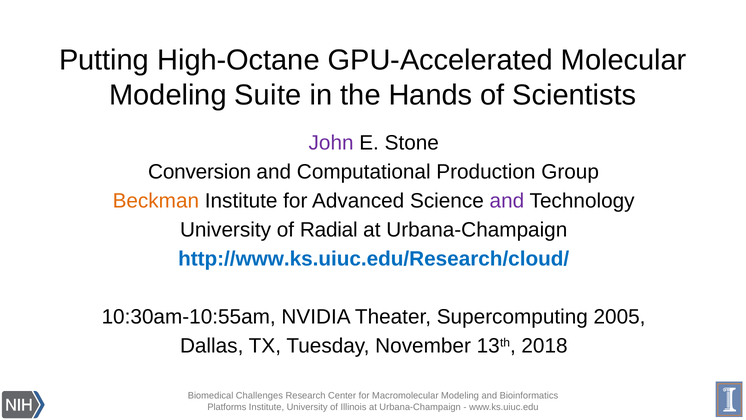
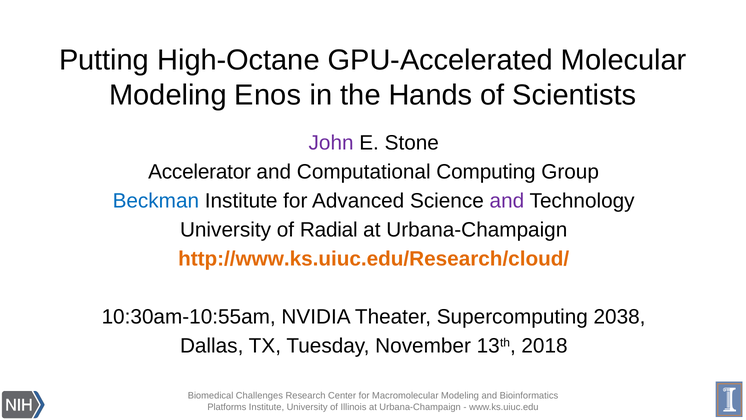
Suite: Suite -> Enos
Conversion: Conversion -> Accelerator
Production: Production -> Computing
Beckman colour: orange -> blue
http://www.ks.uiuc.edu/Research/cloud/ colour: blue -> orange
2005: 2005 -> 2038
